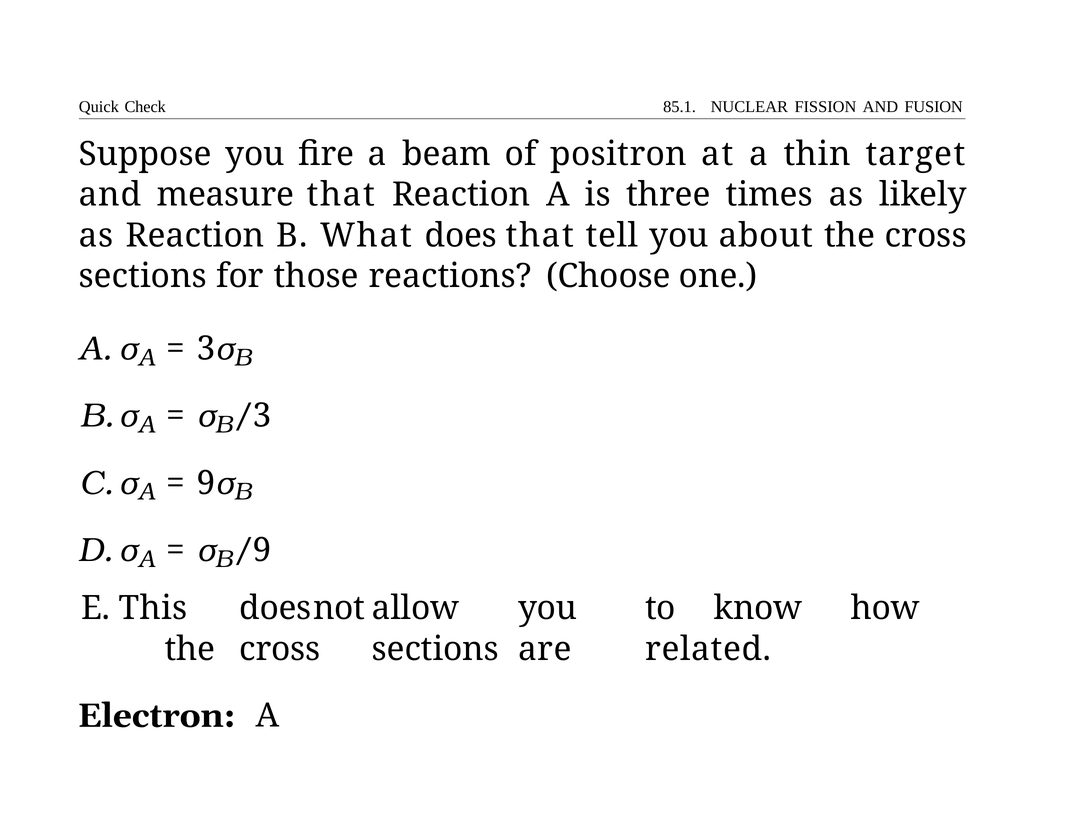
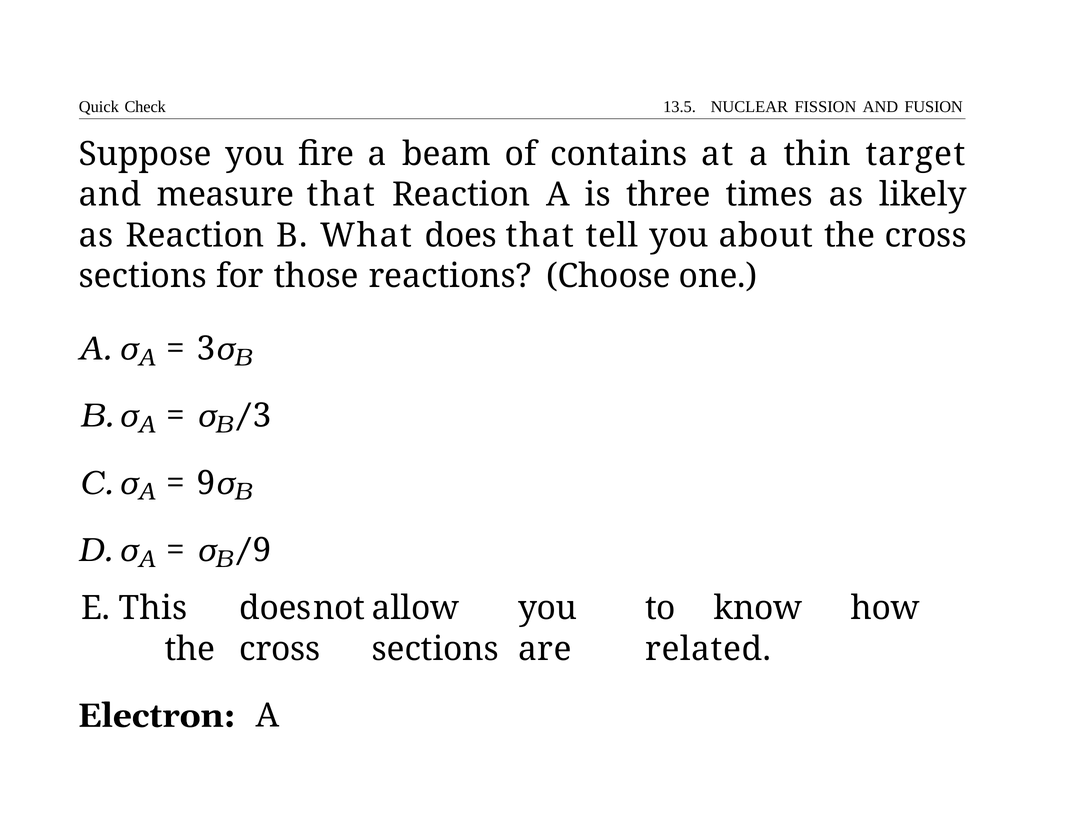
85.1: 85.1 -> 13.5
positron: positron -> contains
